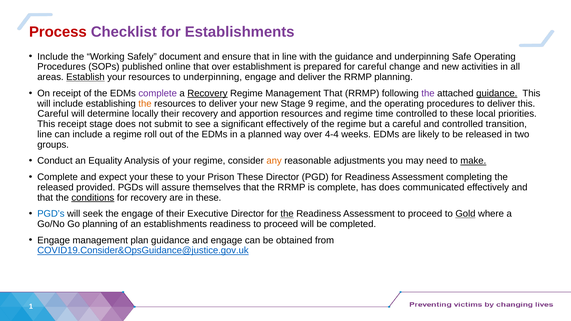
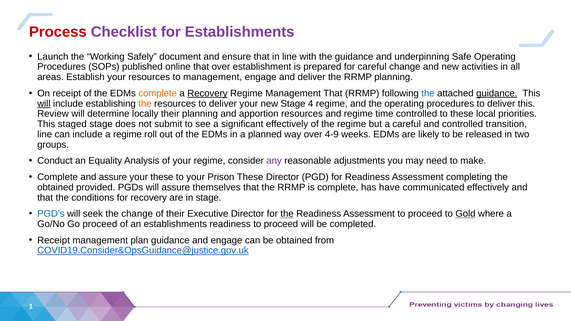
Include at (53, 57): Include -> Launch
Establish underline: present -> none
to underpinning: underpinning -> management
complete at (158, 93) colour: purple -> orange
the at (428, 93) colour: purple -> blue
will at (44, 104) underline: none -> present
9: 9 -> 4
Careful at (53, 114): Careful -> Review
their recovery: recovery -> planning
This receipt: receipt -> staged
4-4: 4-4 -> 4-9
any colour: orange -> purple
make underline: present -> none
and expect: expect -> assure
released at (55, 187): released -> obtained
has does: does -> have
conditions underline: present -> none
in these: these -> stage
the engage: engage -> change
Go planning: planning -> proceed
Engage at (54, 240): Engage -> Receipt
